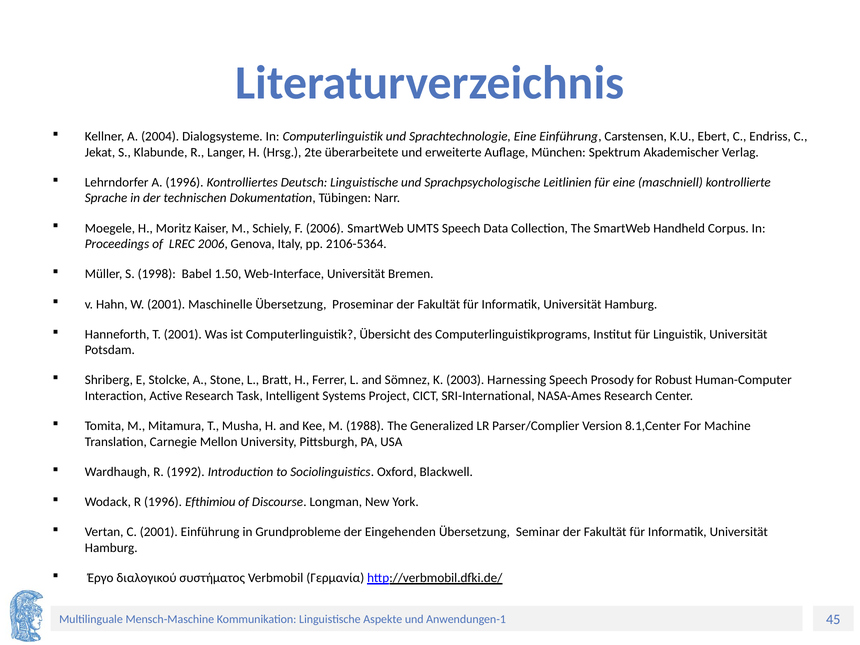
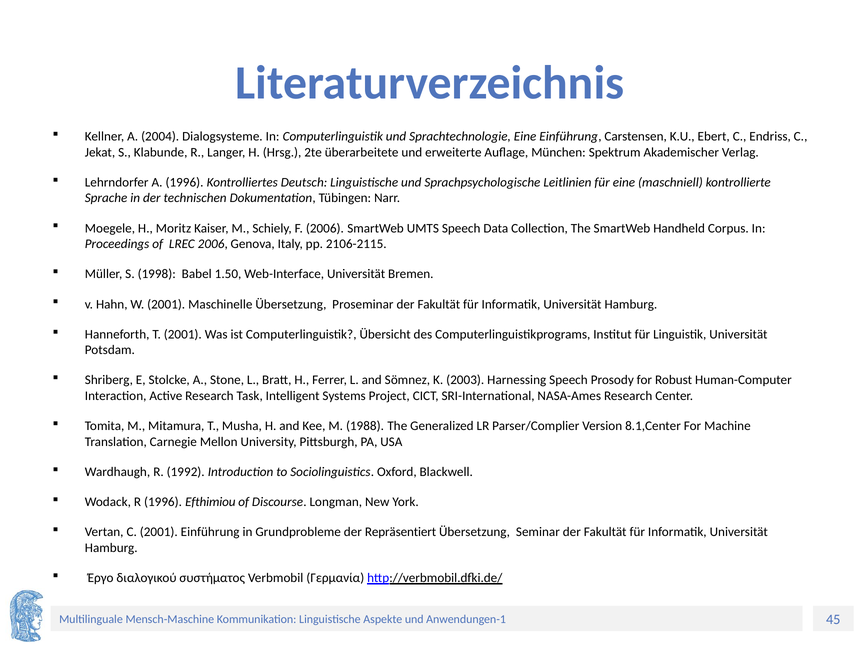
2106-5364: 2106-5364 -> 2106-2115
Eingehenden: Eingehenden -> Repräsentiert
